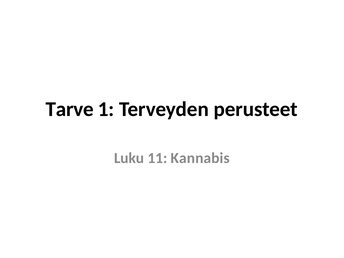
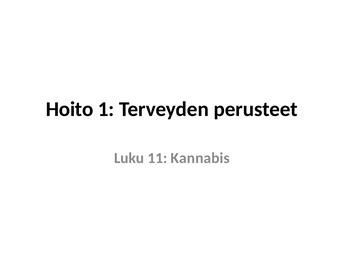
Tarve: Tarve -> Hoito
